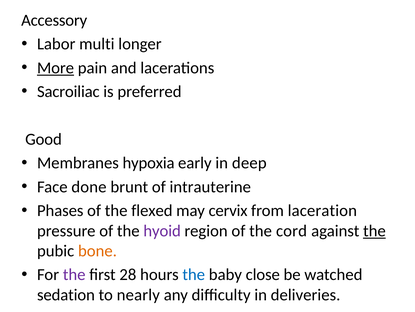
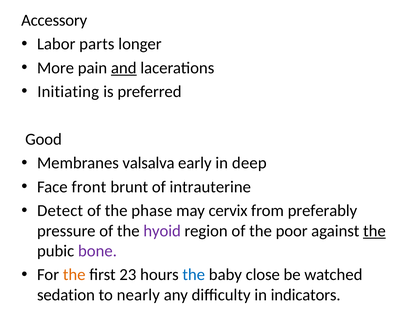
multi: multi -> parts
More underline: present -> none
and underline: none -> present
Sacroiliac: Sacroiliac -> Initiating
hypoxia: hypoxia -> valsalva
done: done -> front
Phases: Phases -> Detect
flexed: flexed -> phase
laceration: laceration -> preferably
cord: cord -> poor
bone colour: orange -> purple
the at (74, 274) colour: purple -> orange
28: 28 -> 23
deliveries: deliveries -> indicators
